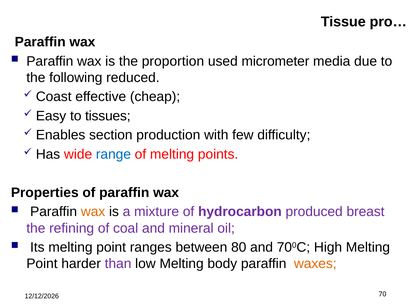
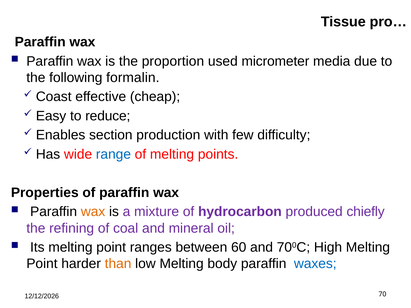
reduced: reduced -> formalin
tissues: tissues -> reduce
breast: breast -> chiefly
80: 80 -> 60
than colour: purple -> orange
waxes colour: orange -> blue
